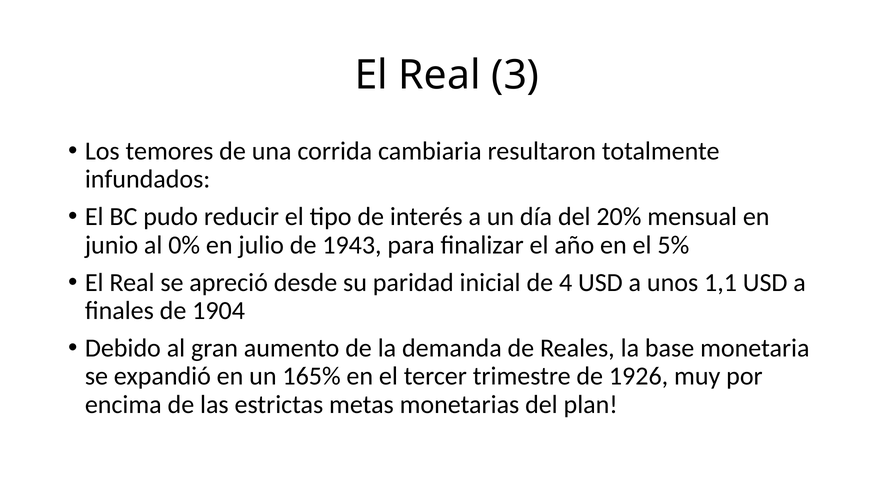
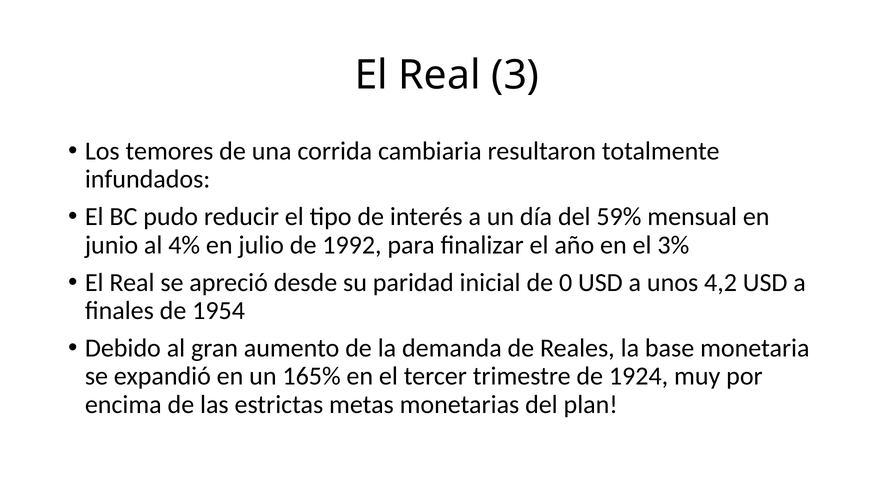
20%: 20% -> 59%
0%: 0% -> 4%
1943: 1943 -> 1992
5%: 5% -> 3%
4: 4 -> 0
1,1: 1,1 -> 4,2
1904: 1904 -> 1954
1926: 1926 -> 1924
